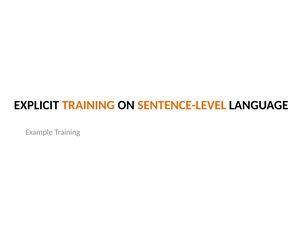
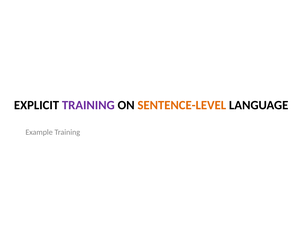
TRAINING at (88, 105) colour: orange -> purple
